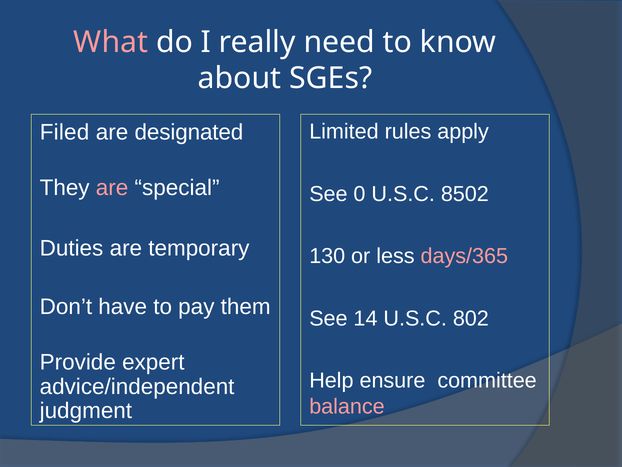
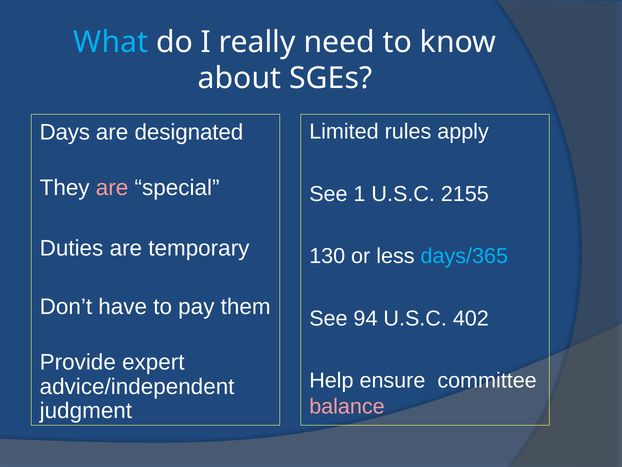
What colour: pink -> light blue
Filed: Filed -> Days
0: 0 -> 1
8502: 8502 -> 2155
days/365 colour: pink -> light blue
14: 14 -> 94
802: 802 -> 402
